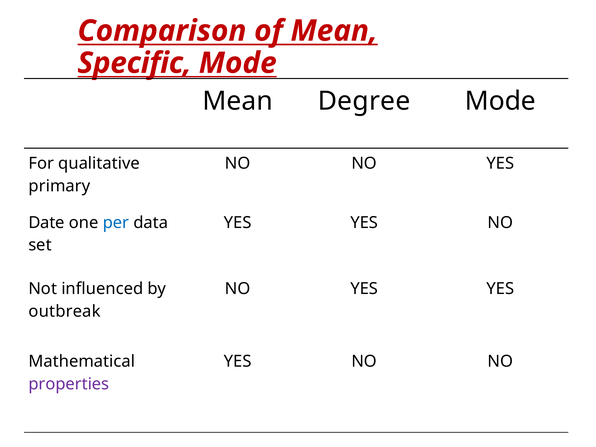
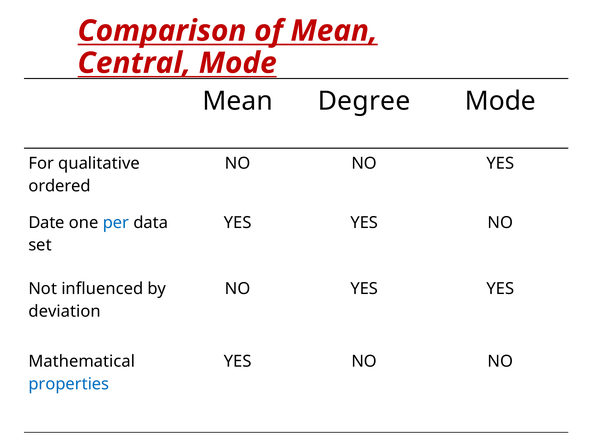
Specific: Specific -> Central
primary: primary -> ordered
outbreak: outbreak -> deviation
properties colour: purple -> blue
